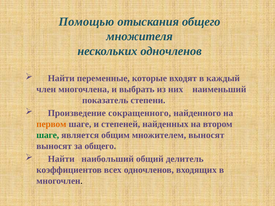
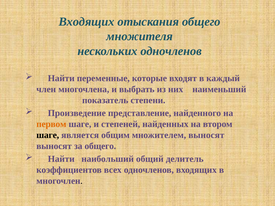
Помощью at (86, 22): Помощью -> Входящих
сокращенного: сокращенного -> представление
шаге at (48, 135) colour: green -> black
